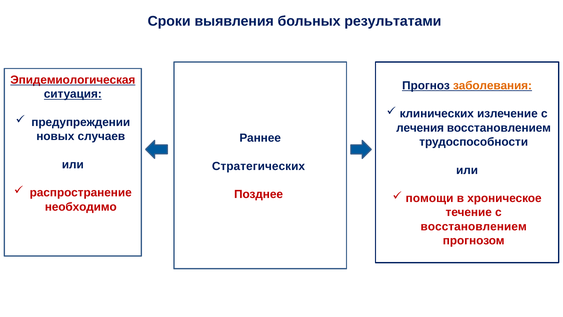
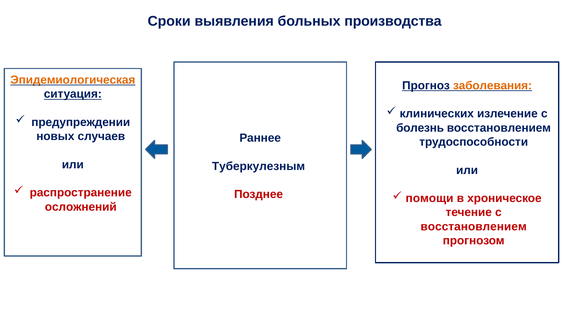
результатами: результатами -> производства
Эпидемиологическая colour: red -> orange
лечения: лечения -> болезнь
Стратегических: Стратегических -> Туберкулезным
необходимо: необходимо -> осложнений
